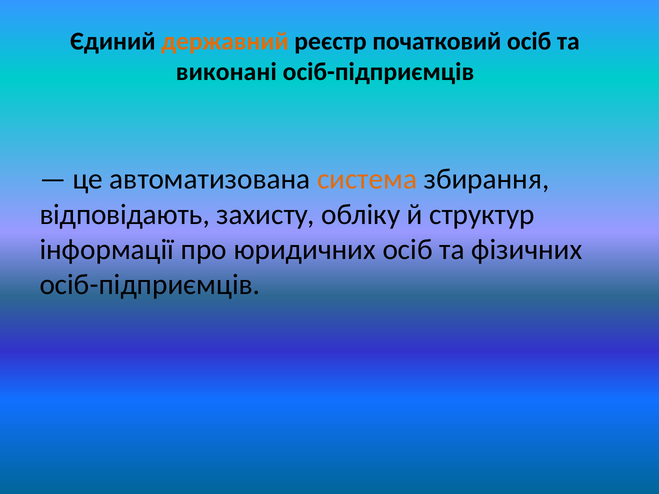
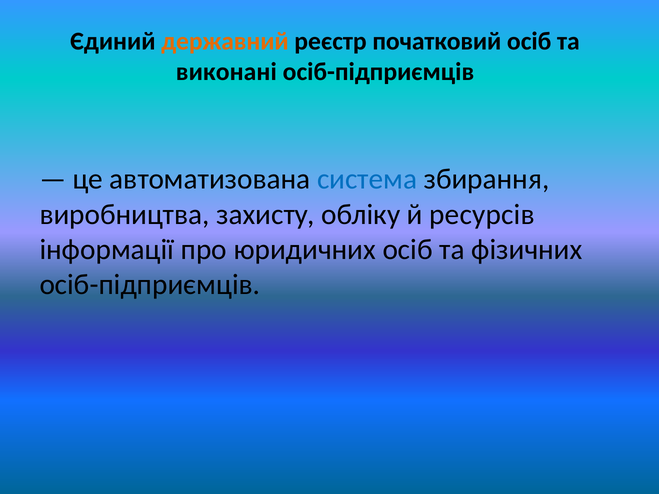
система colour: orange -> blue
відповідають: відповідають -> виробництва
структур: структур -> ресурсів
